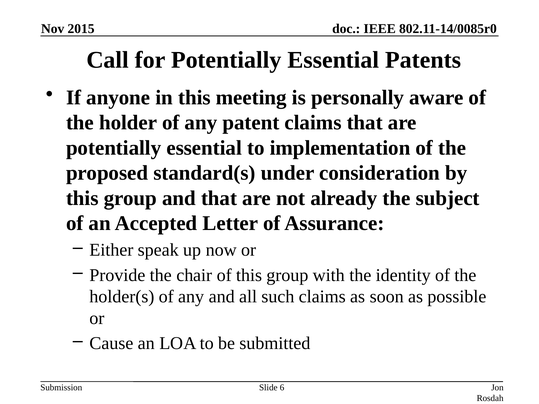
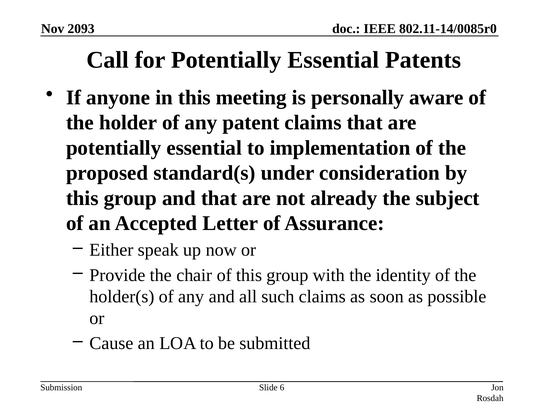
2015: 2015 -> 2093
